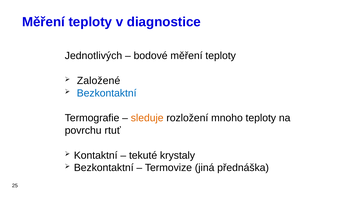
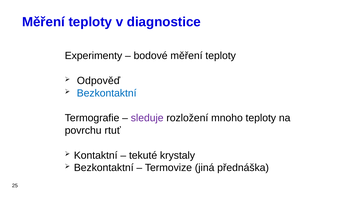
Jednotlivých: Jednotlivých -> Experimenty
Založené: Založené -> Odpověď
sleduje colour: orange -> purple
